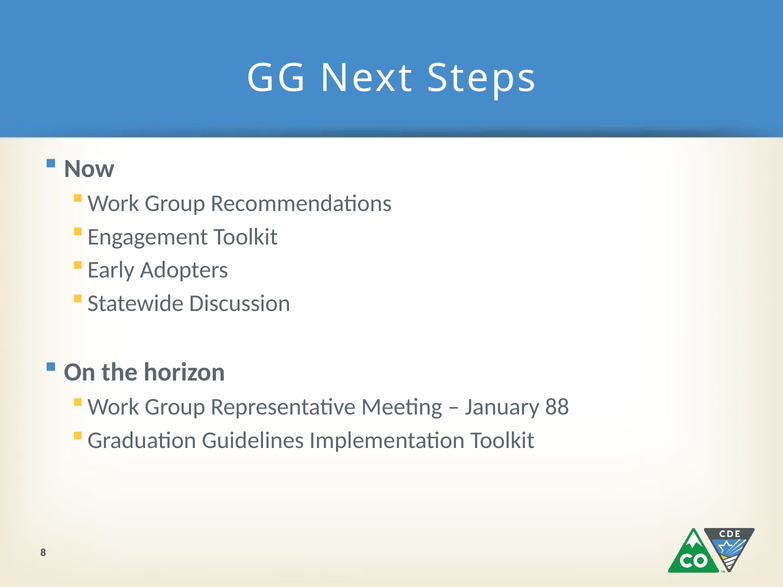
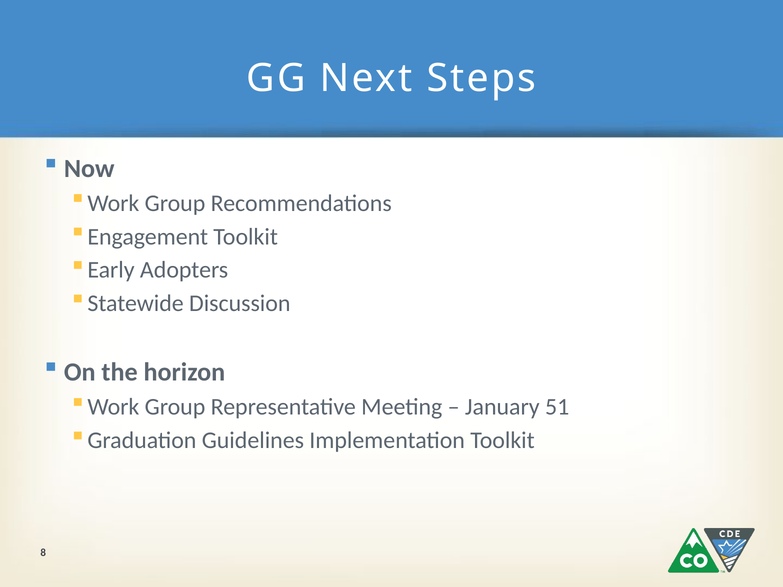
88: 88 -> 51
